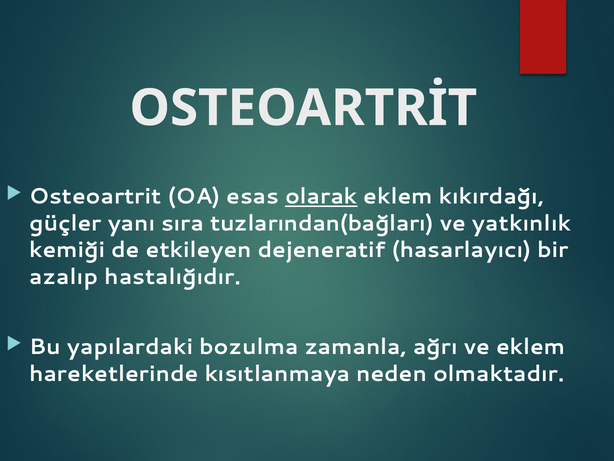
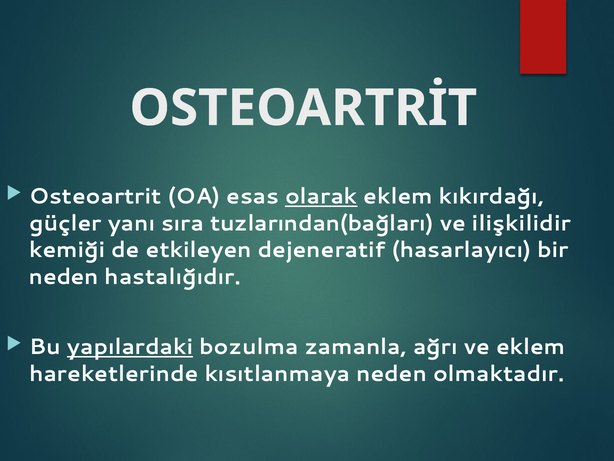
yatkınlık: yatkınlık -> ilişkilidir
azalıp at (64, 276): azalıp -> neden
yapılardaki underline: none -> present
